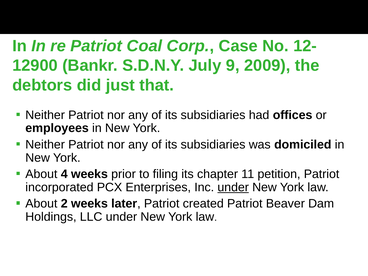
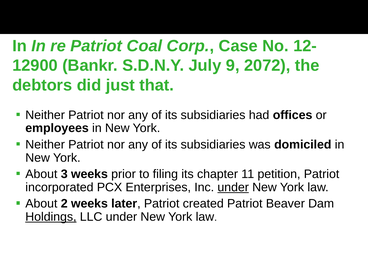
2009: 2009 -> 2072
4: 4 -> 3
Holdings underline: none -> present
